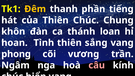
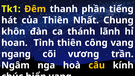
Chúc at (86, 20): Chúc -> Nhất
loan: loan -> lãnh
sắng: sắng -> công
phong: phong -> ngang
câu colour: pink -> yellow
